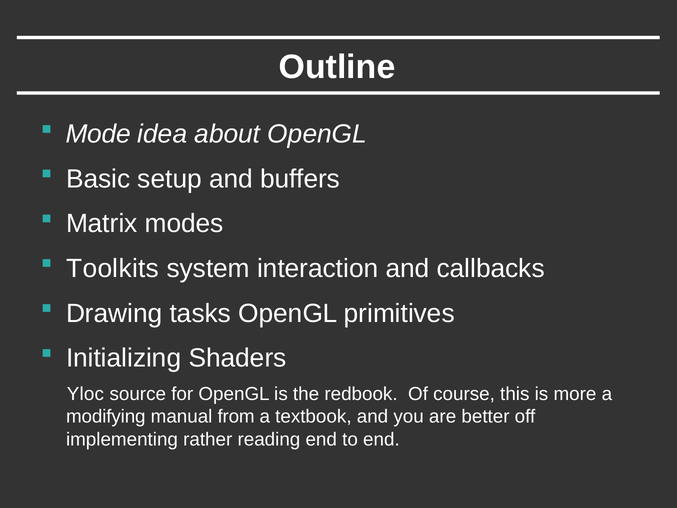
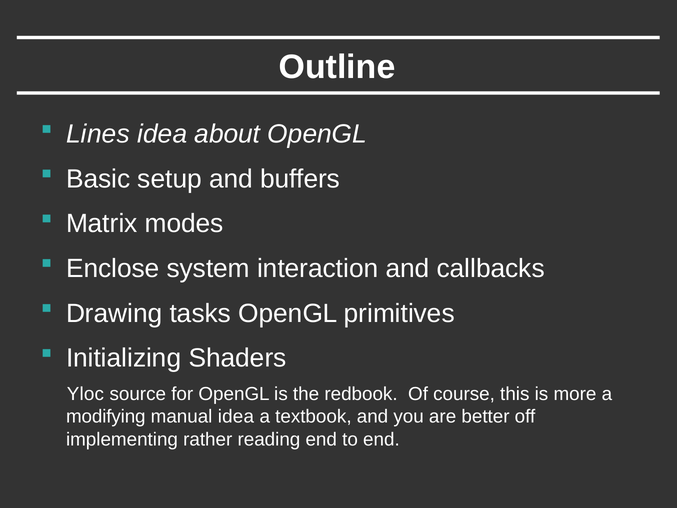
Mode: Mode -> Lines
Toolkits: Toolkits -> Enclose
manual from: from -> idea
